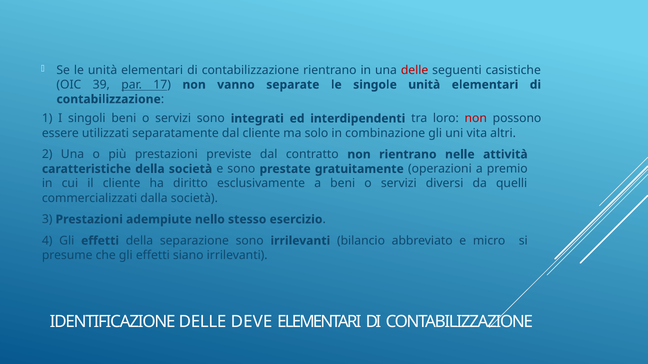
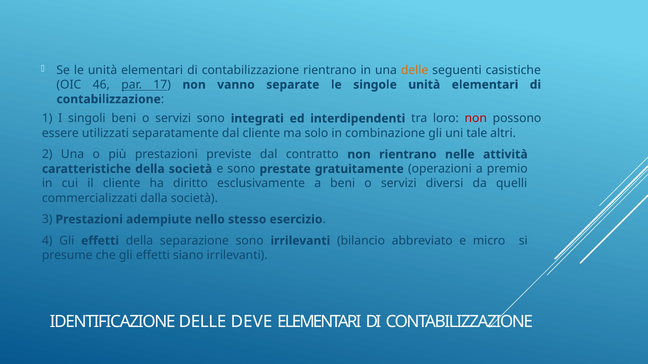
delle at (415, 70) colour: red -> orange
39: 39 -> 46
vita: vita -> tale
